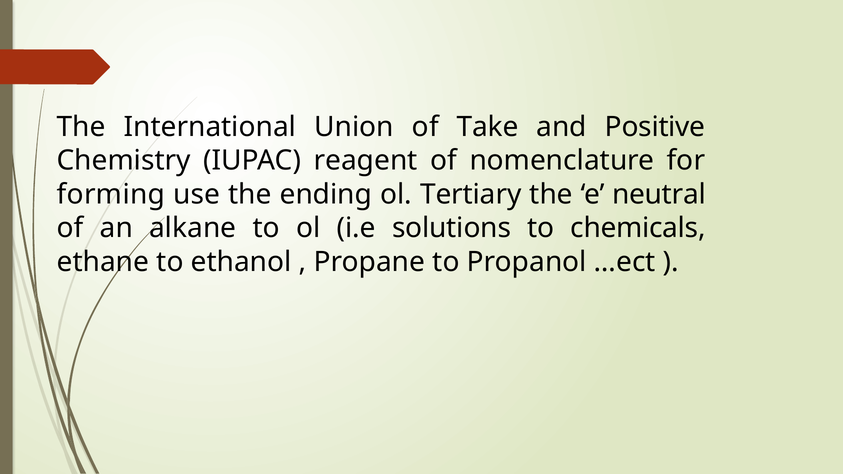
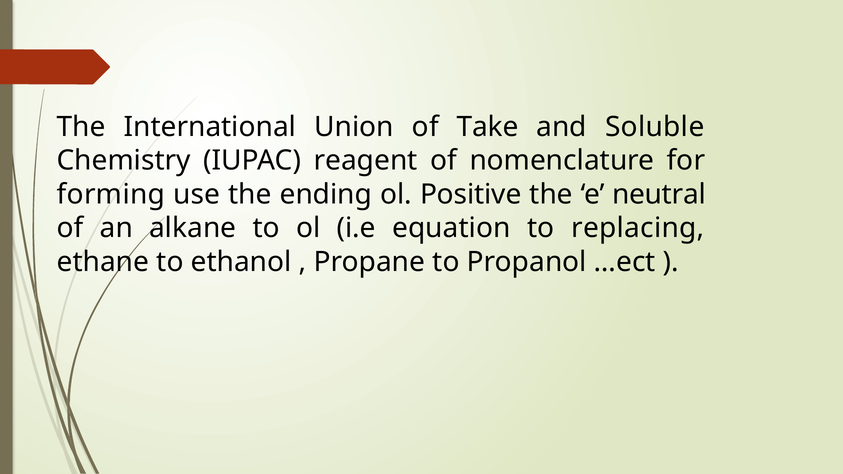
Positive: Positive -> Soluble
Tertiary: Tertiary -> Positive
solutions: solutions -> equation
chemicals: chemicals -> replacing
